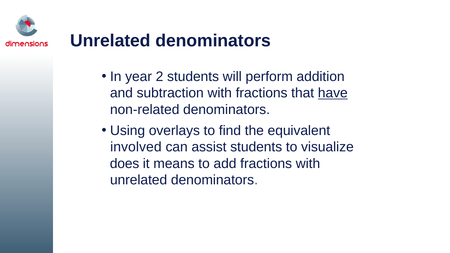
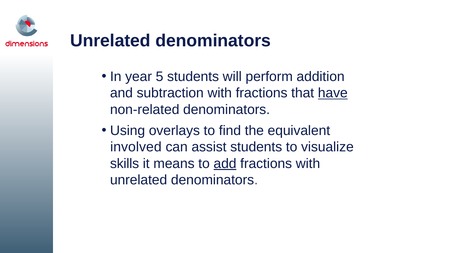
2: 2 -> 5
does: does -> skills
add underline: none -> present
